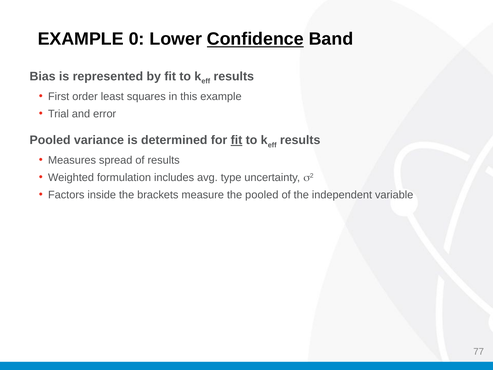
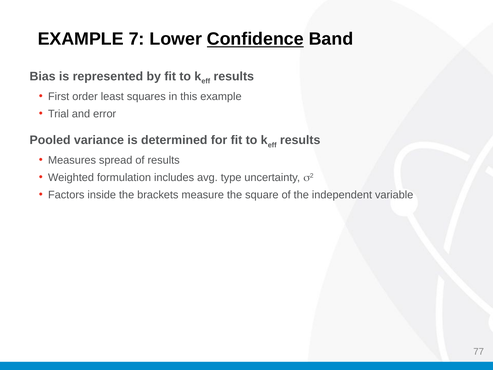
0: 0 -> 7
fit at (236, 140) underline: present -> none
the pooled: pooled -> square
